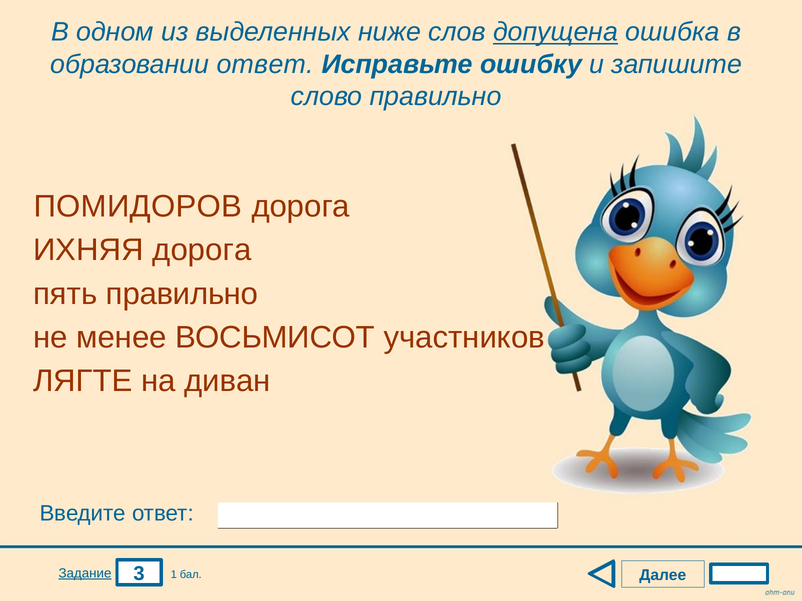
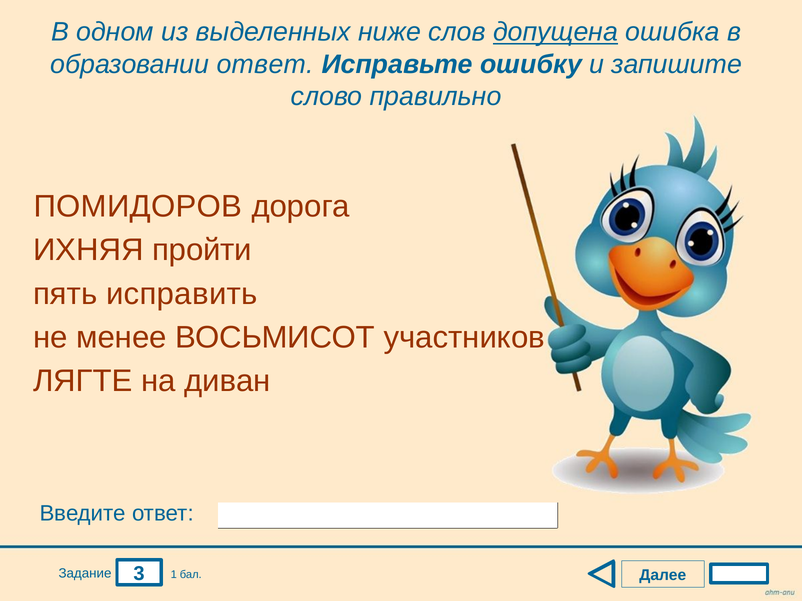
ИХНЯЯ дорога: дорога -> пройти
пять правильно: правильно -> исправить
Задание underline: present -> none
